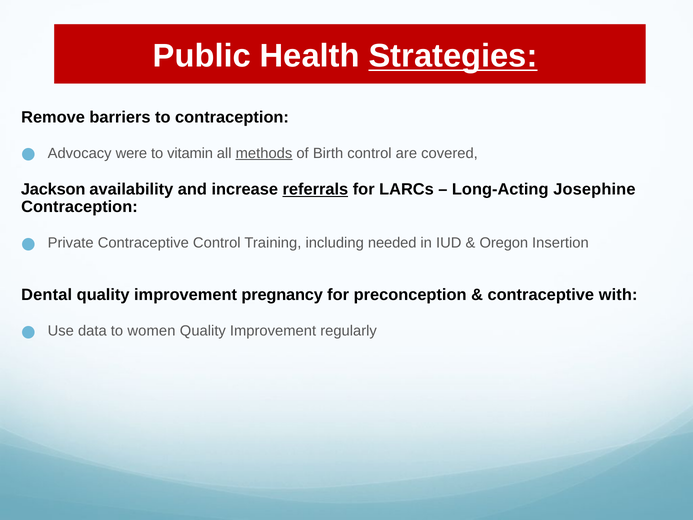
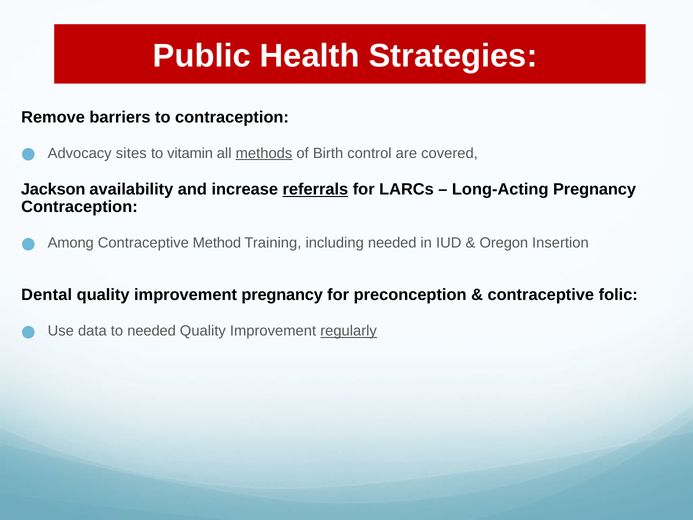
Strategies underline: present -> none
were: were -> sites
Long-Acting Josephine: Josephine -> Pregnancy
Private: Private -> Among
Contraceptive Control: Control -> Method
with: with -> folic
to women: women -> needed
regularly underline: none -> present
